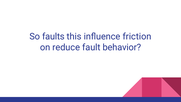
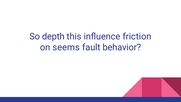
faults: faults -> depth
reduce: reduce -> seems
